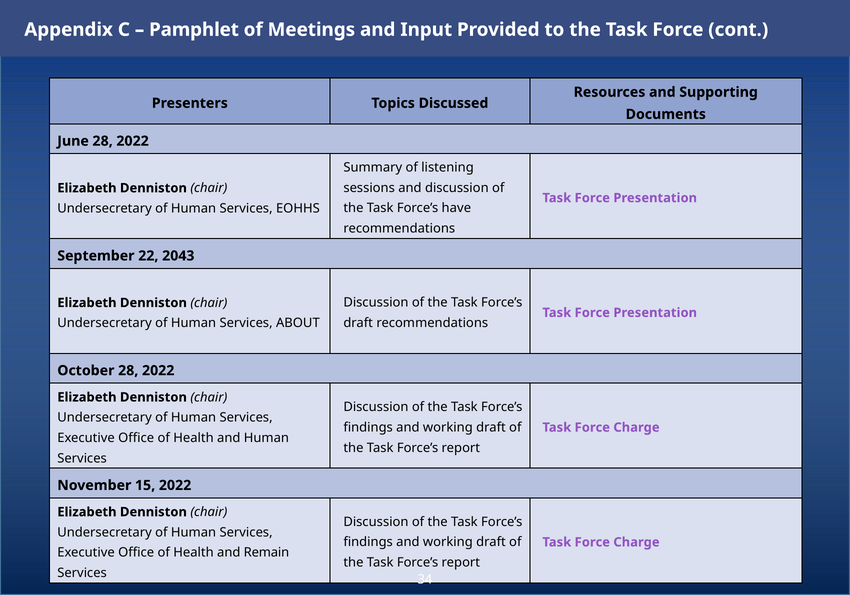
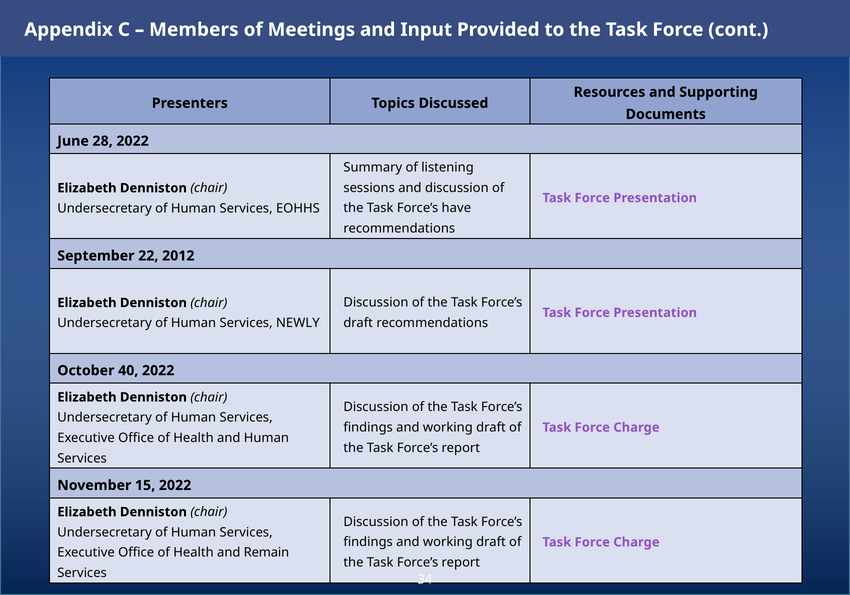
Pamphlet: Pamphlet -> Members
2043: 2043 -> 2012
ABOUT: ABOUT -> NEWLY
October 28: 28 -> 40
